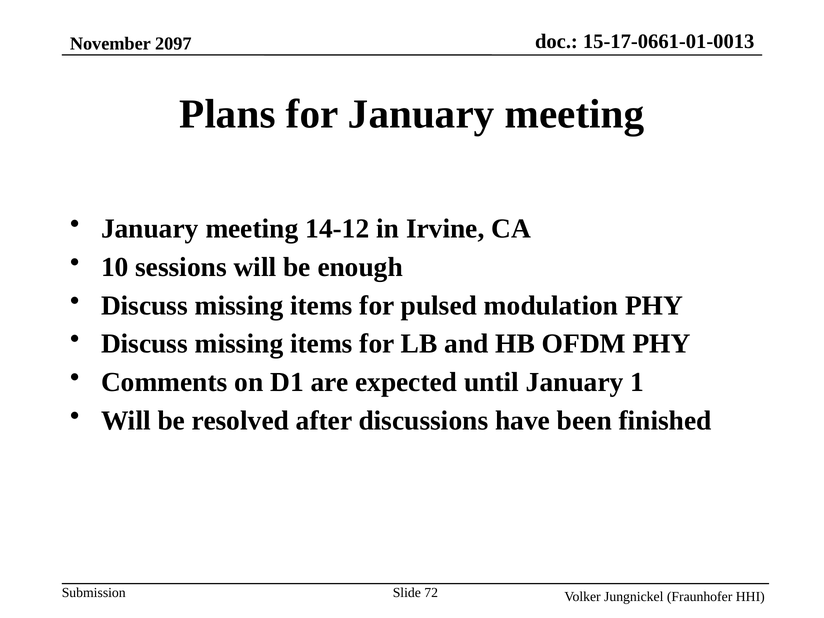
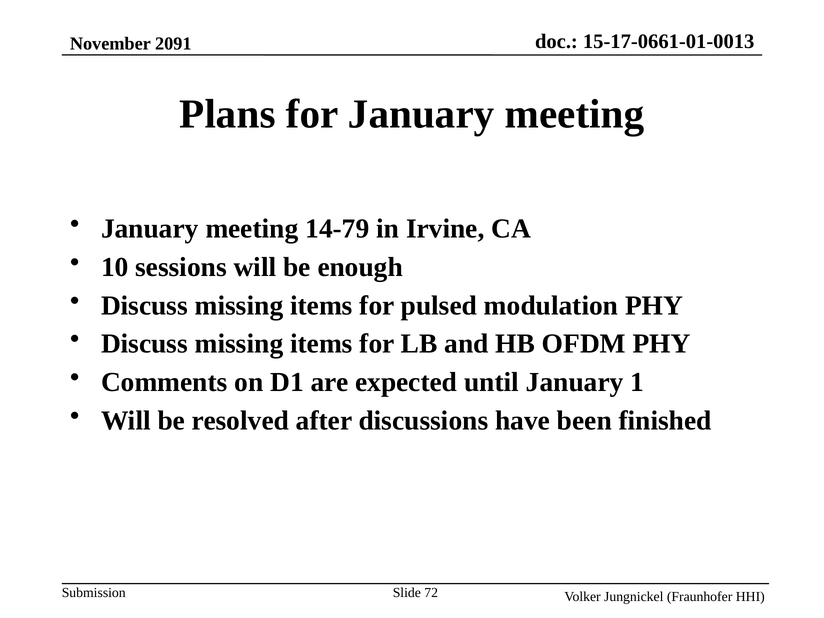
2097: 2097 -> 2091
14-12: 14-12 -> 14-79
